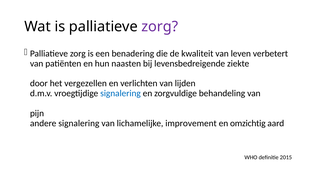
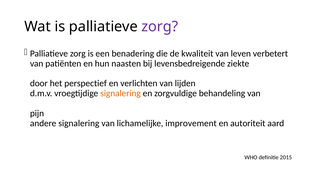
vergezellen: vergezellen -> perspectief
signalering at (121, 93) colour: blue -> orange
omzichtig: omzichtig -> autoriteit
